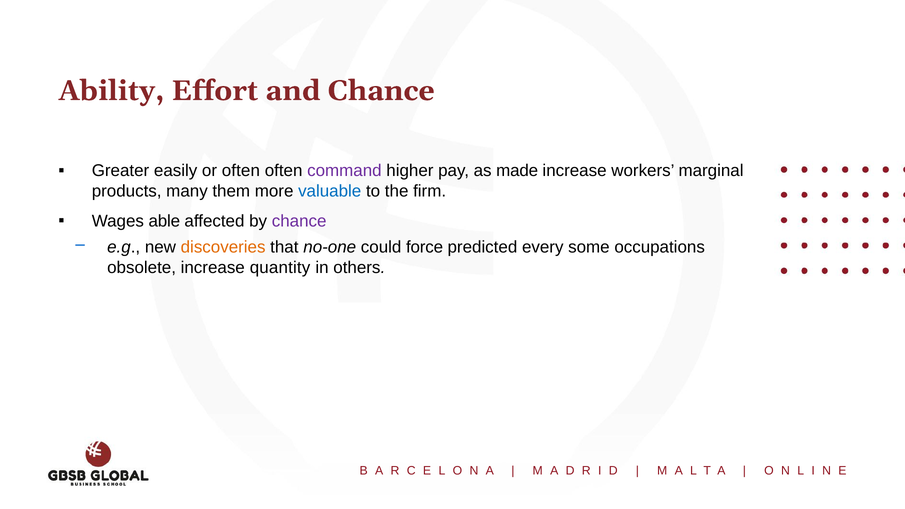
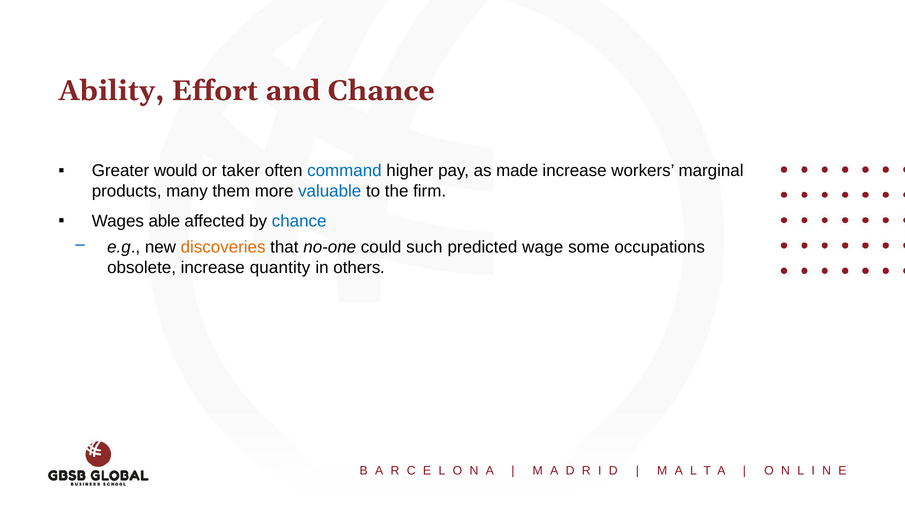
easily: easily -> would
or often: often -> taker
command colour: purple -> blue
chance at (299, 221) colour: purple -> blue
force: force -> such
every: every -> wage
